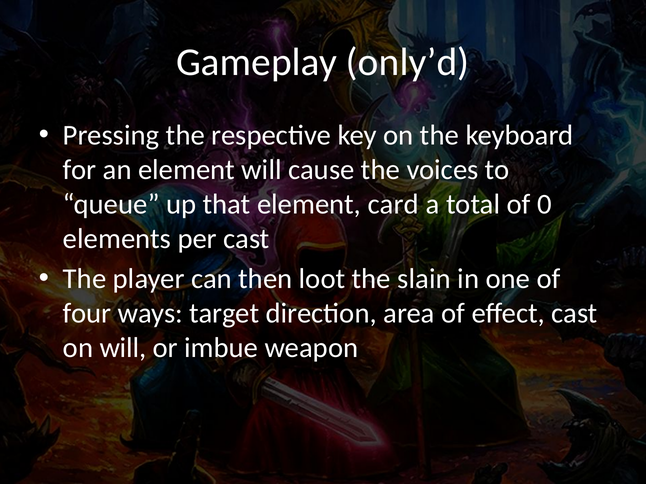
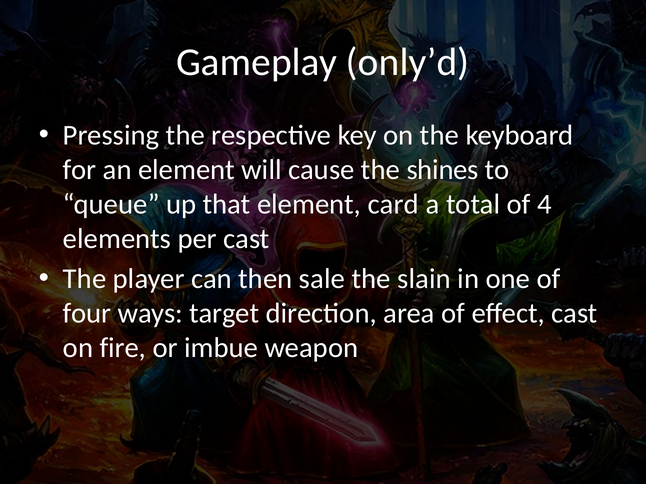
voices: voices -> shines
0: 0 -> 4
loot: loot -> sale
on will: will -> fire
